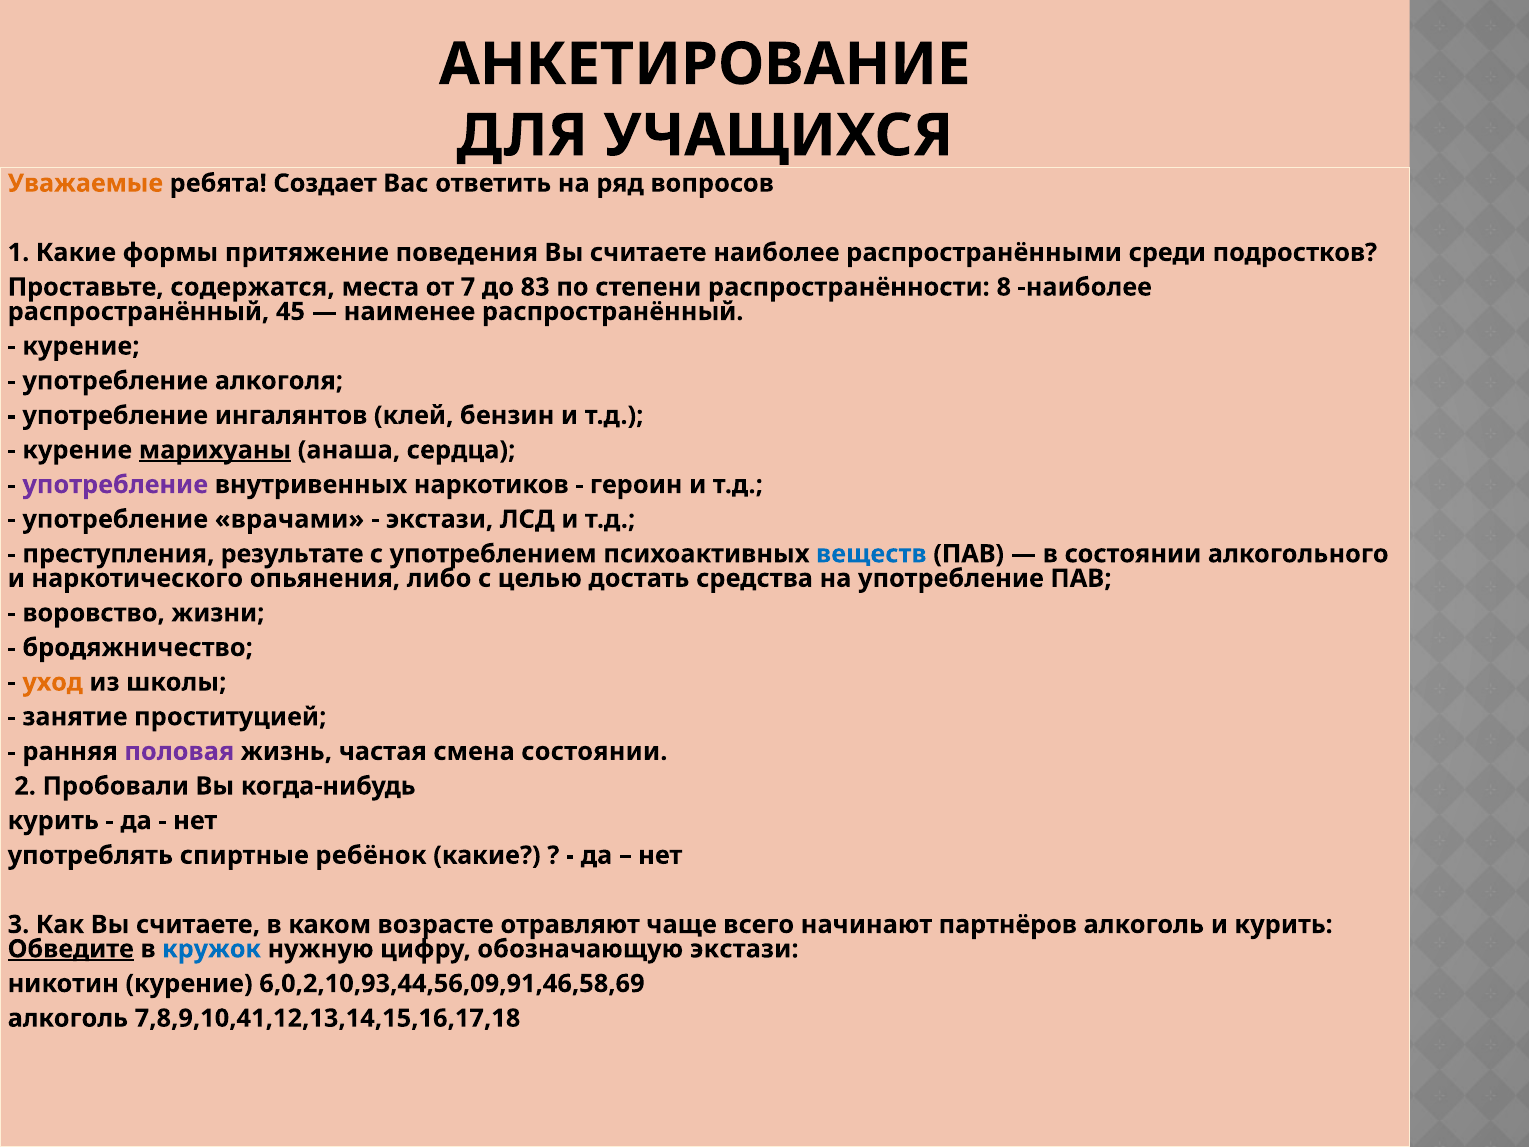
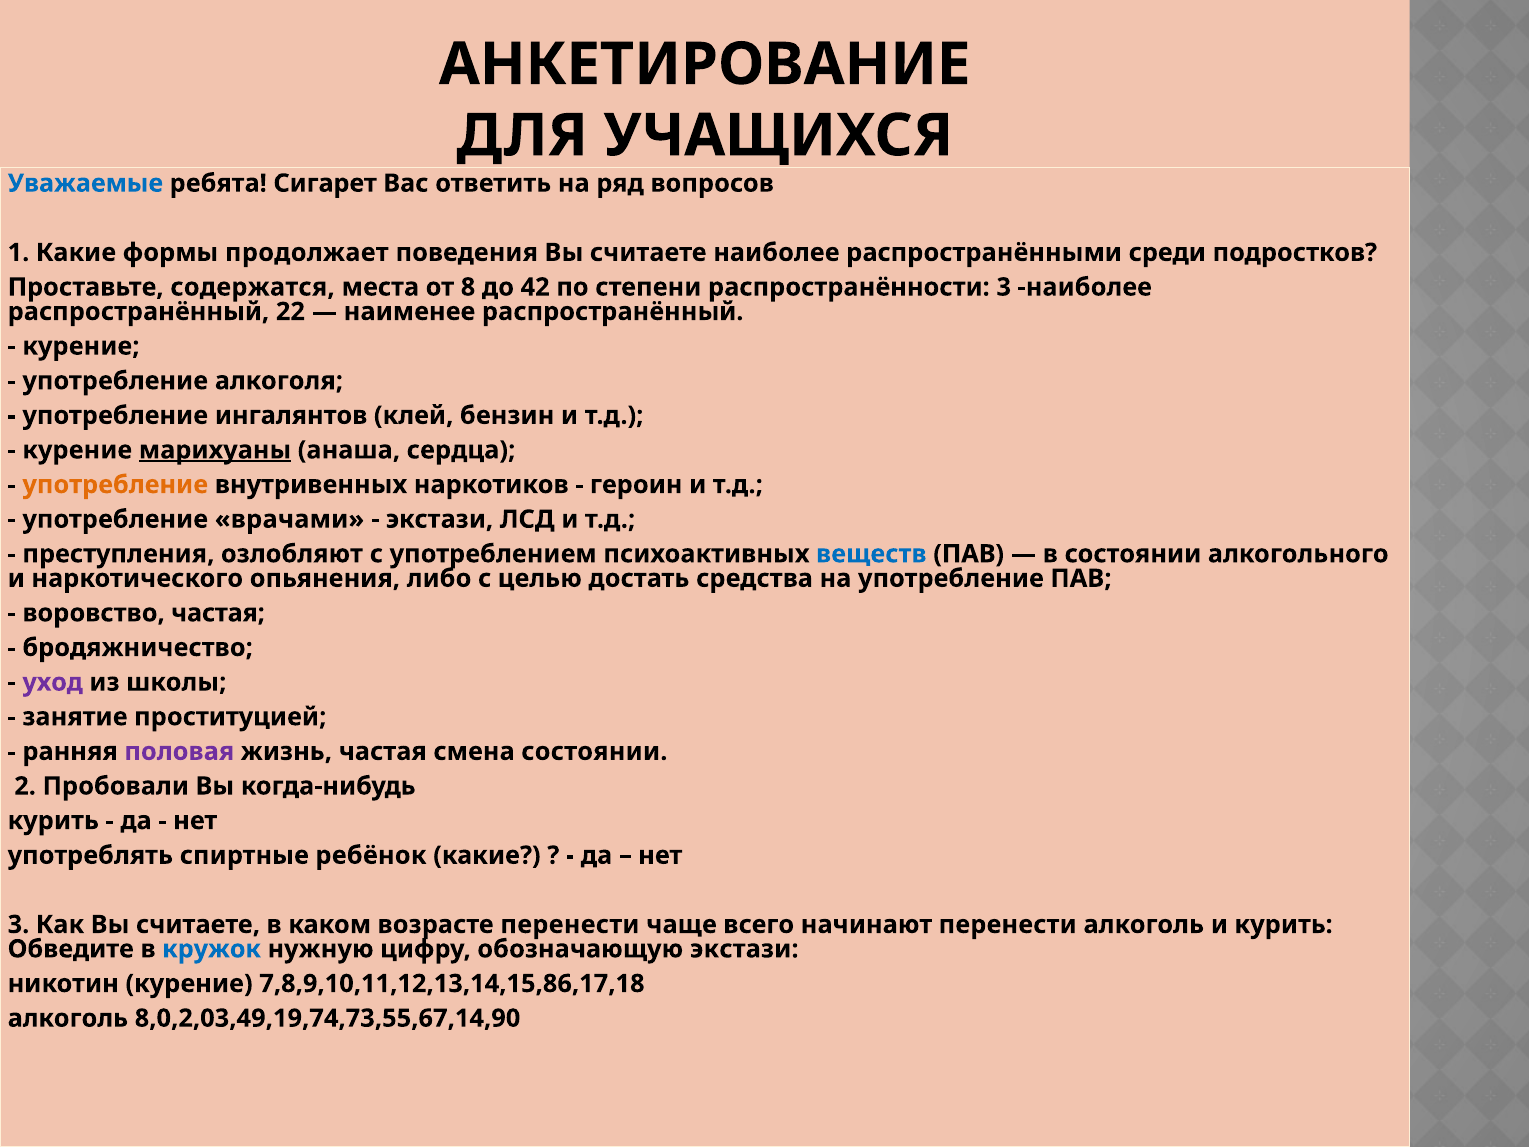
Уважаемые colour: orange -> blue
Создает: Создает -> Сигарет
притяжение: притяжение -> продолжает
7: 7 -> 8
83: 83 -> 42
распространённости 8: 8 -> 3
45: 45 -> 22
употребление at (115, 485) colour: purple -> orange
результате: результате -> озлобляют
воровство жизни: жизни -> частая
уход colour: orange -> purple
возрасте отравляют: отравляют -> перенести
начинают партнёров: партнёров -> перенести
Обведите underline: present -> none
6,0,2,10,93,44,56,09,91,46,58,69: 6,0,2,10,93,44,56,09,91,46,58,69 -> 7,8,9,10,11,12,13,14,15,86,17,18
7,8,9,10,41,12,13,14,15,16,17,18: 7,8,9,10,41,12,13,14,15,16,17,18 -> 8,0,2,03,49,19,74,73,55,67,14,90
